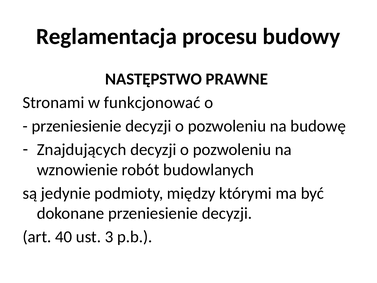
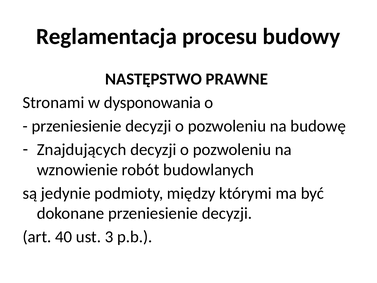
funkcjonować: funkcjonować -> dysponowania
